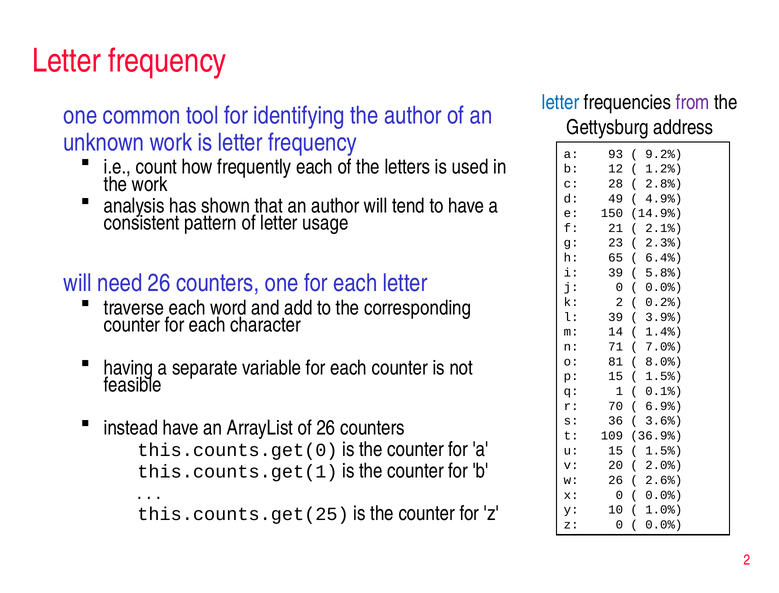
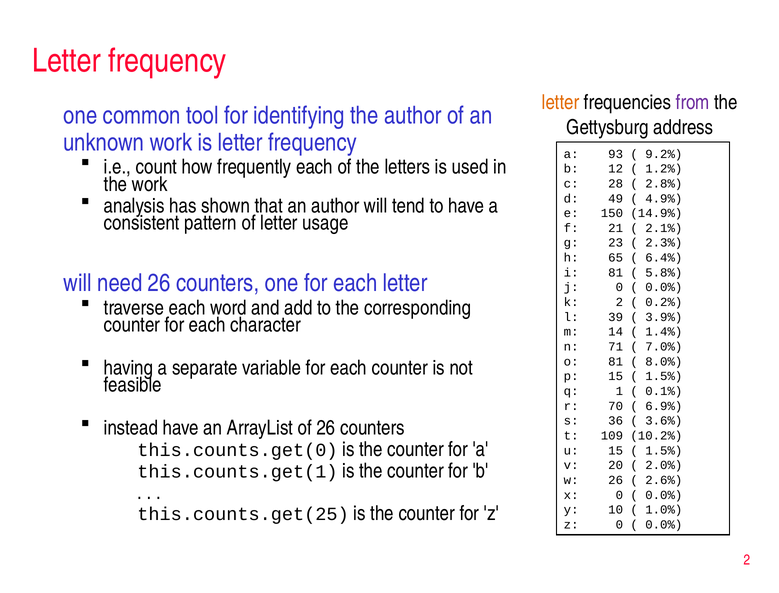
letter at (561, 103) colour: blue -> orange
i 39: 39 -> 81
36.9%: 36.9% -> 10.2%
